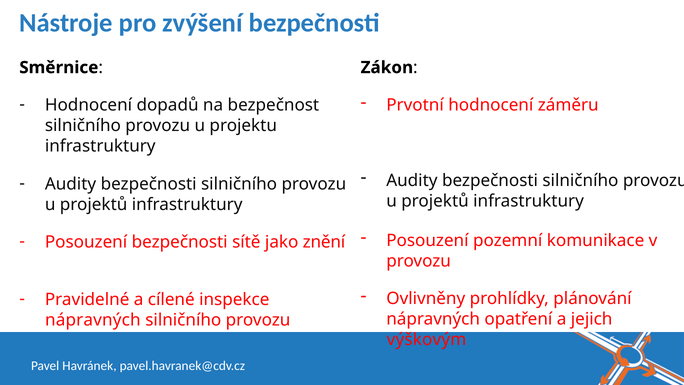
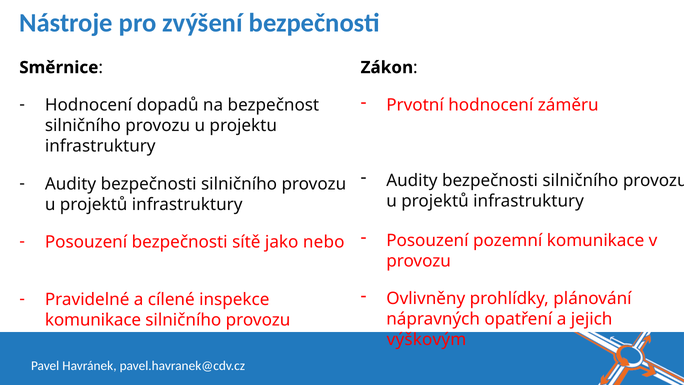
znění: znění -> nebo
nápravných at (93, 320): nápravných -> komunikace
